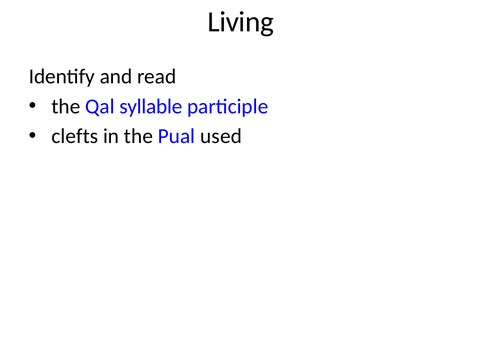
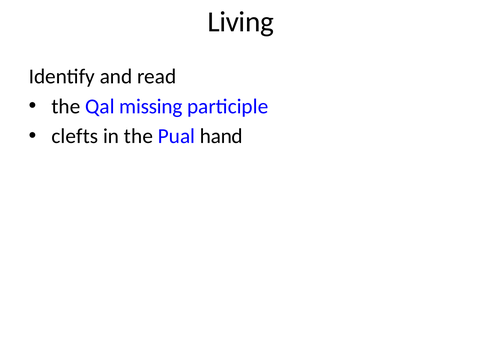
syllable: syllable -> missing
used: used -> hand
